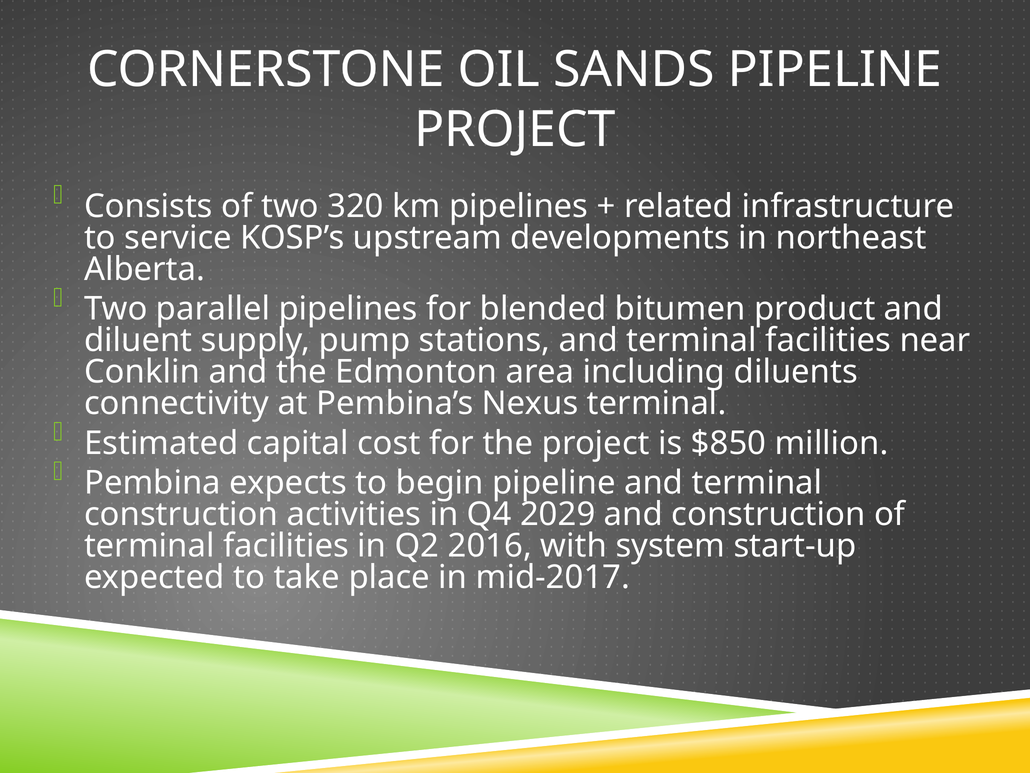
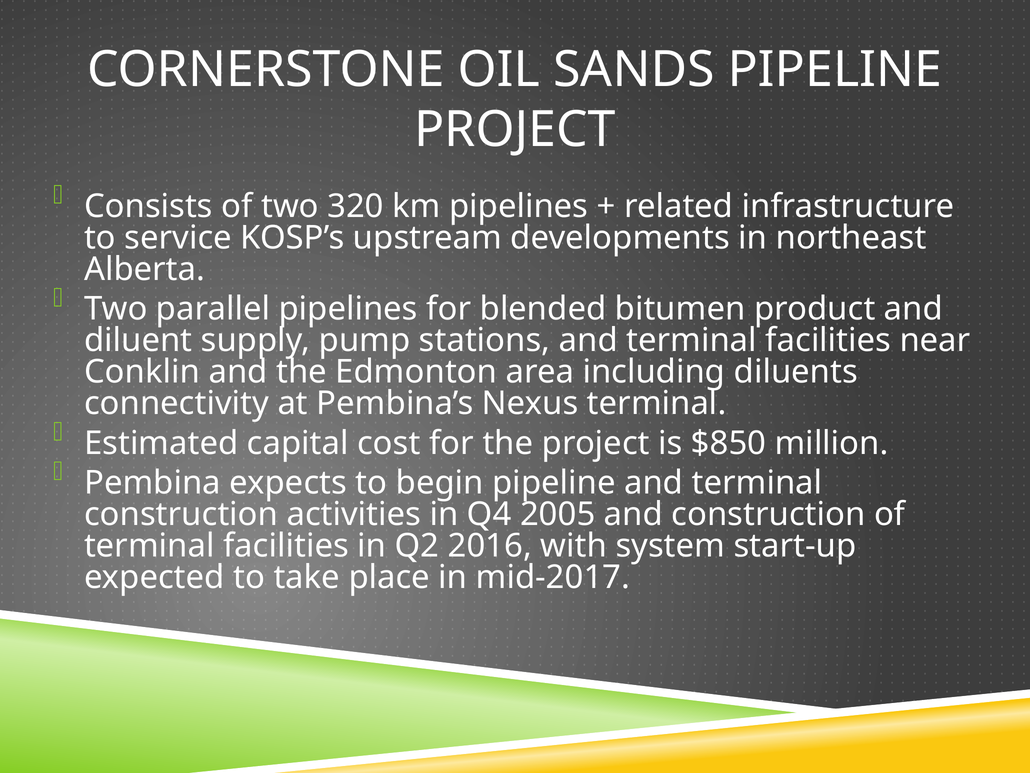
2029: 2029 -> 2005
